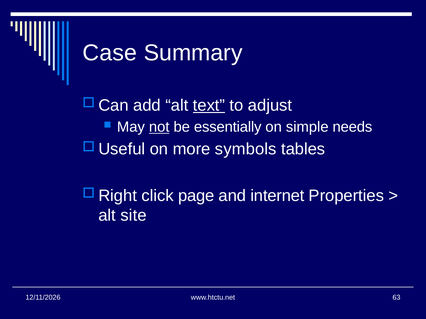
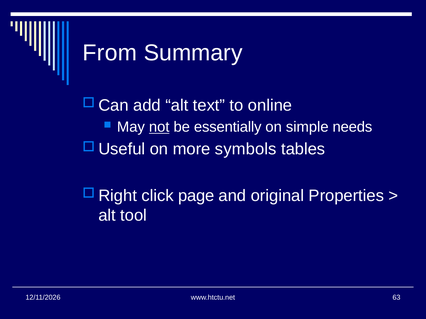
Case: Case -> From
text underline: present -> none
adjust: adjust -> online
internet: internet -> original
site: site -> tool
